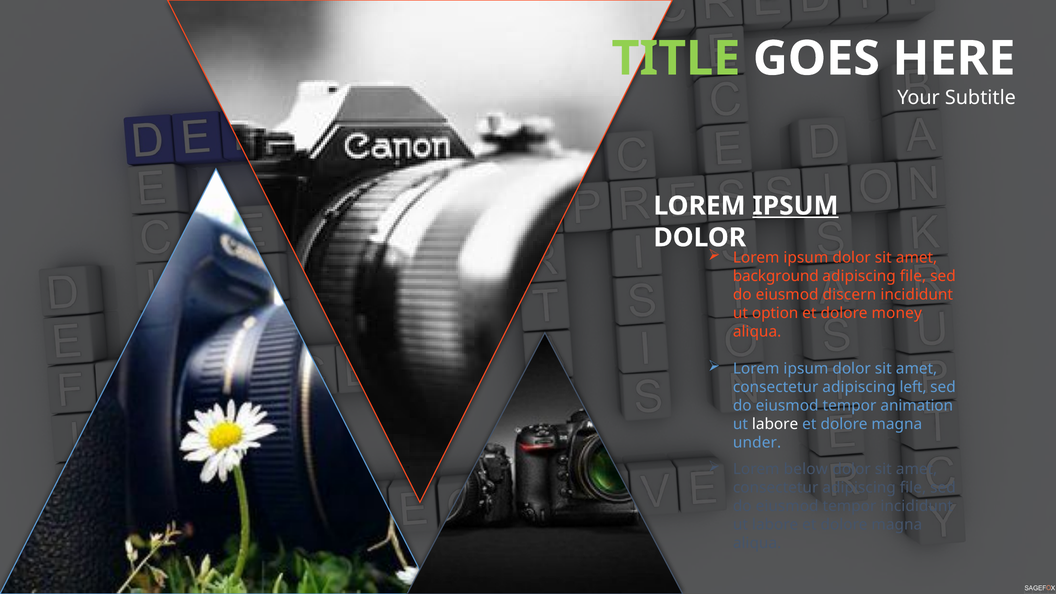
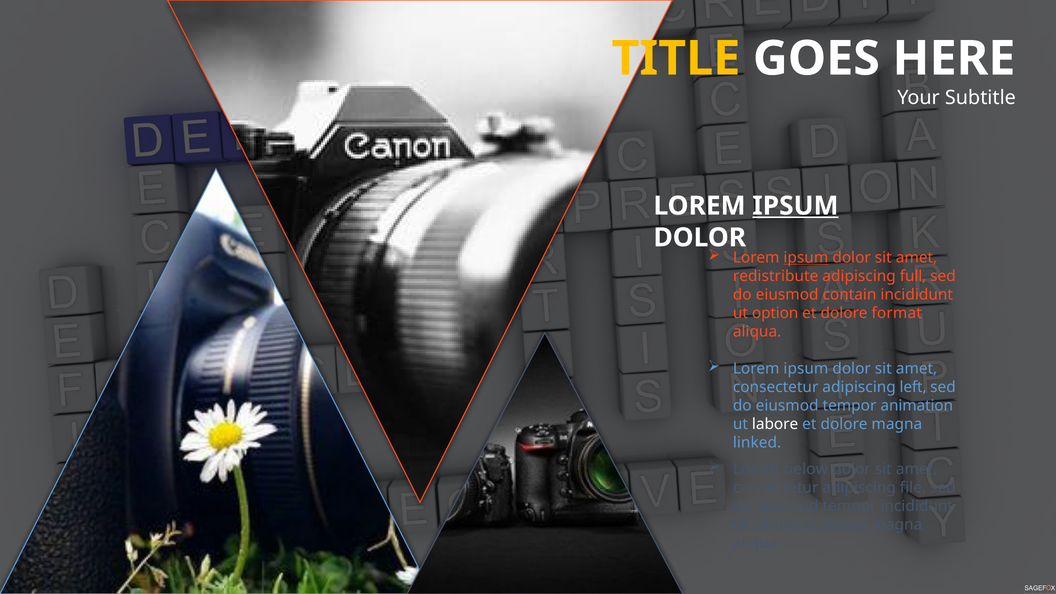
TITLE colour: light green -> yellow
ipsum at (806, 258) underline: none -> present
background: background -> redistribute
file at (913, 276): file -> full
discern: discern -> contain
money: money -> format
under: under -> linked
